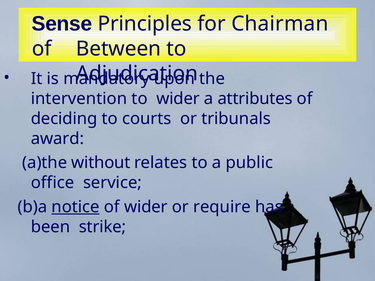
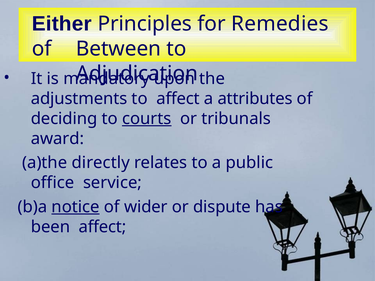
Sense: Sense -> Either
Chairman: Chairman -> Remedies
intervention: intervention -> adjustments
to wider: wider -> affect
courts underline: none -> present
without: without -> directly
require: require -> dispute
been strike: strike -> affect
